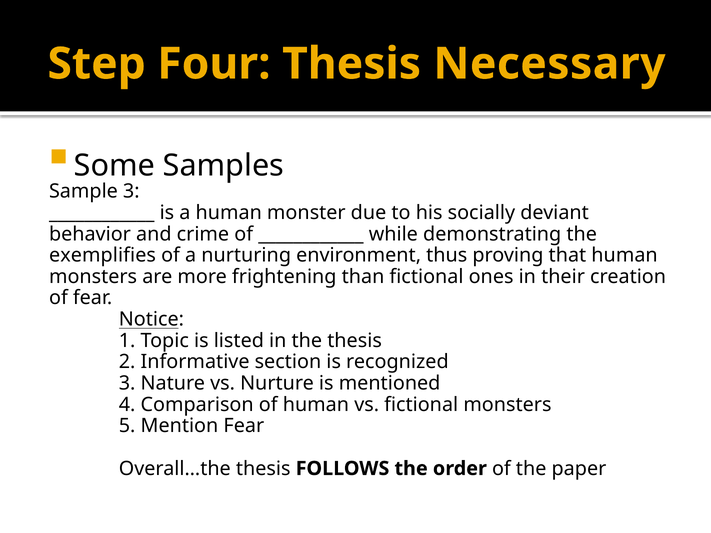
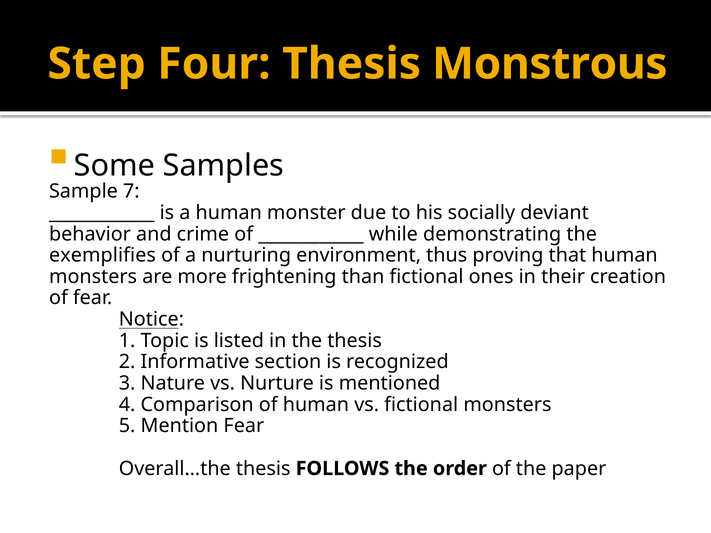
Necessary: Necessary -> Monstrous
Sample 3: 3 -> 7
